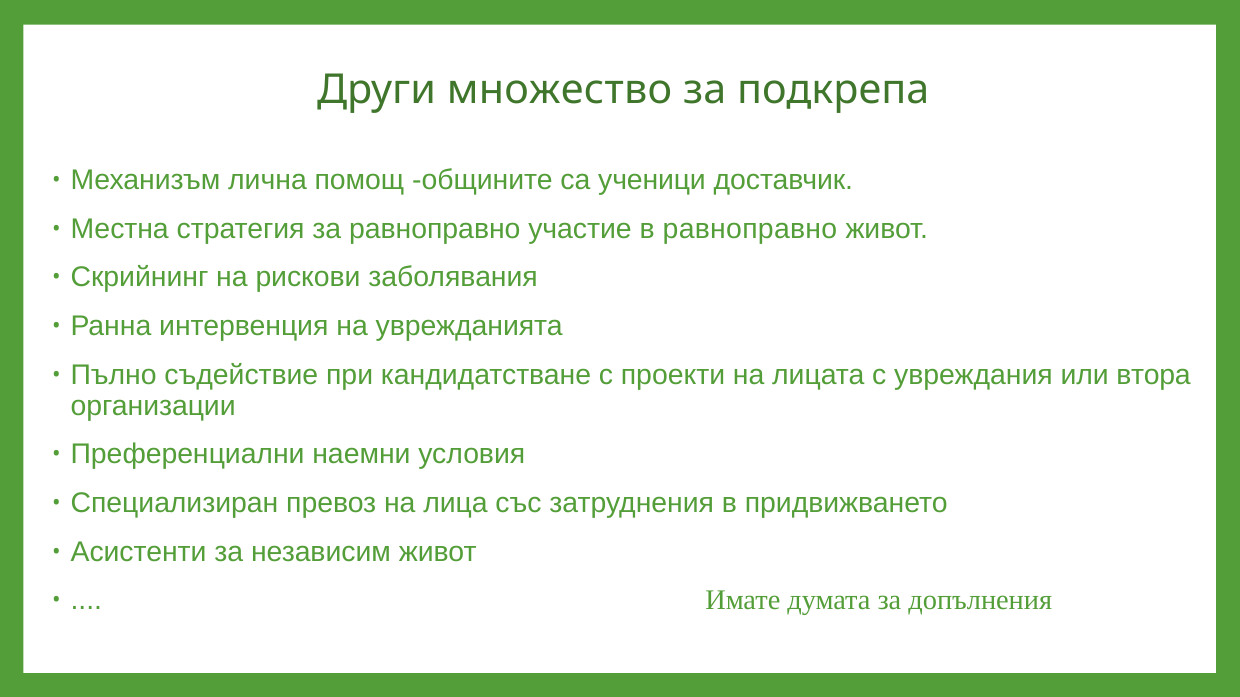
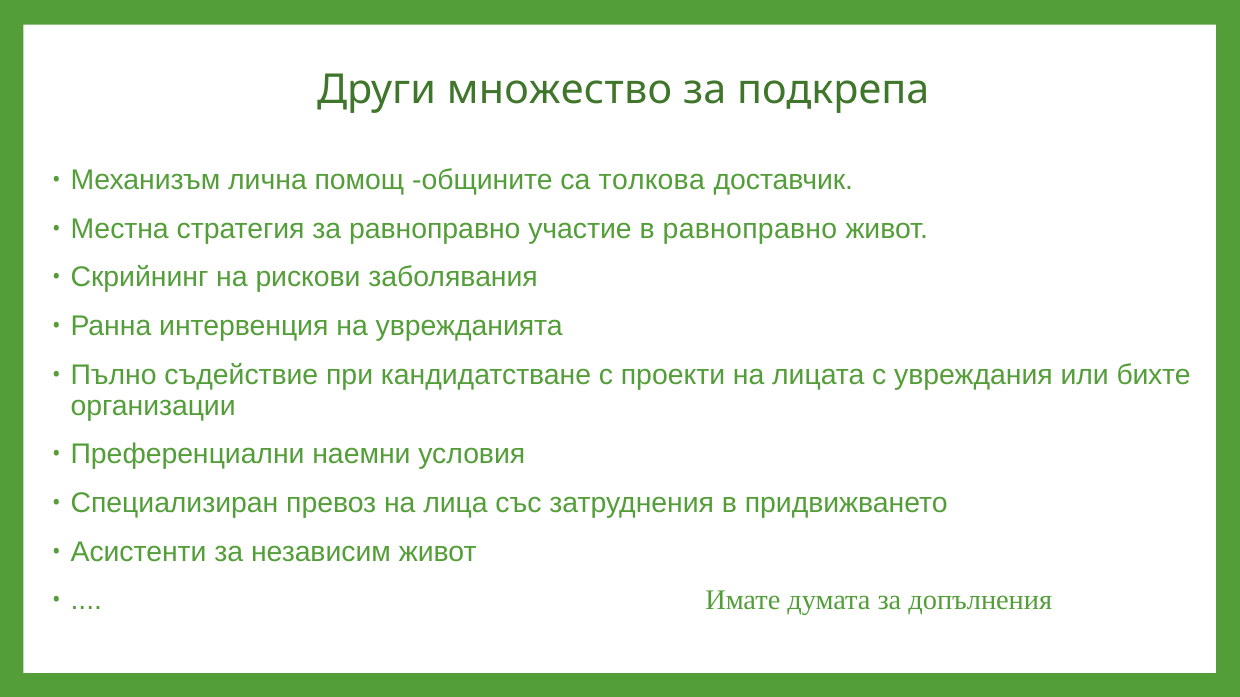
ученици: ученици -> толкова
втора: втора -> бихте
